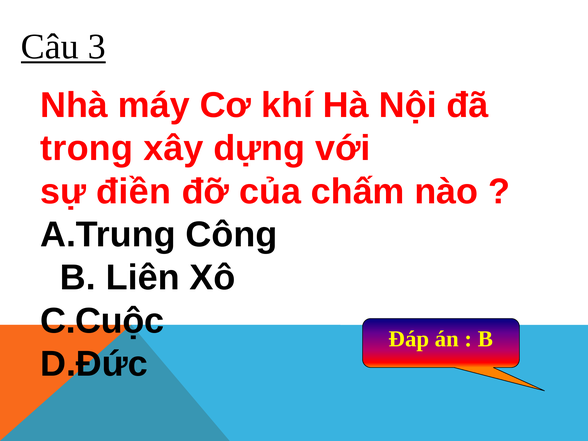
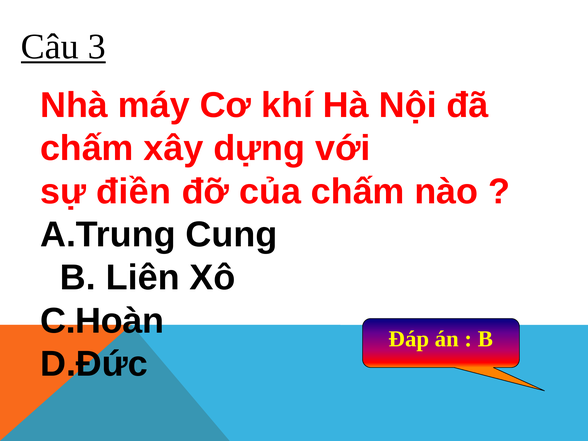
trong at (87, 148): trong -> chấm
Công: Công -> Cung
C.Cuộc: C.Cuộc -> C.Hoàn
